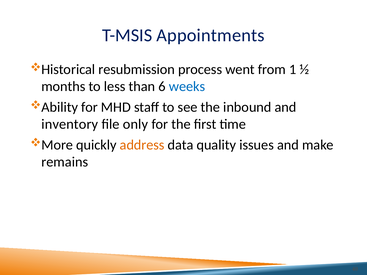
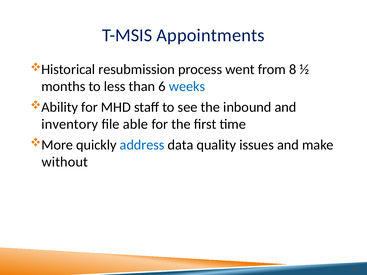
1: 1 -> 8
only: only -> able
address colour: orange -> blue
remains: remains -> without
